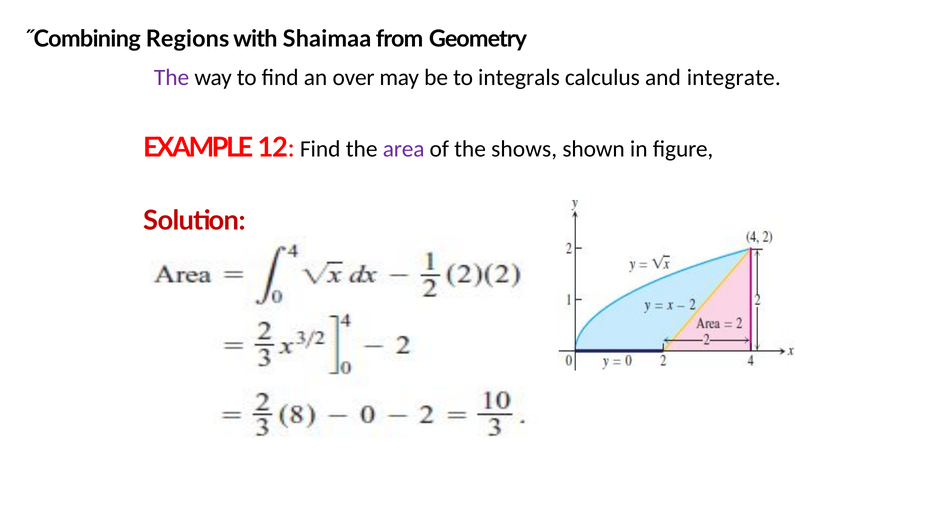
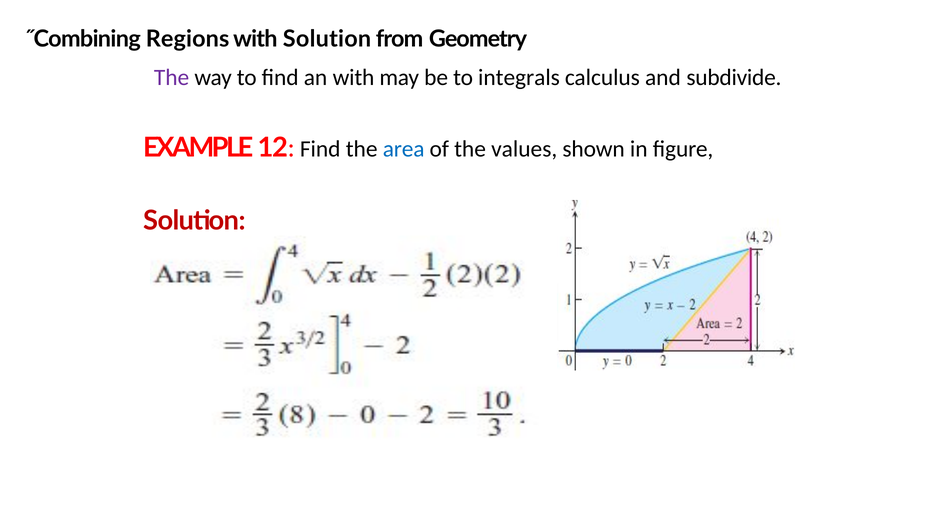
with Shaimaa: Shaimaa -> Solution
an over: over -> with
integrate: integrate -> subdivide
area colour: purple -> blue
shows: shows -> values
